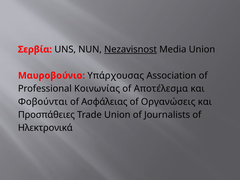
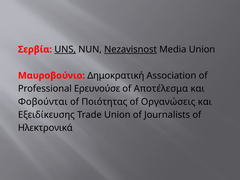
UNS underline: none -> present
Υπάρχουσας: Υπάρχουσας -> Δημοκρατική
Κοινωνίας: Κοινωνίας -> Ερευνούσε
Ασφάλειας: Ασφάλειας -> Ποιότητας
Προσπάθειες: Προσπάθειες -> Εξειδίκευσης
